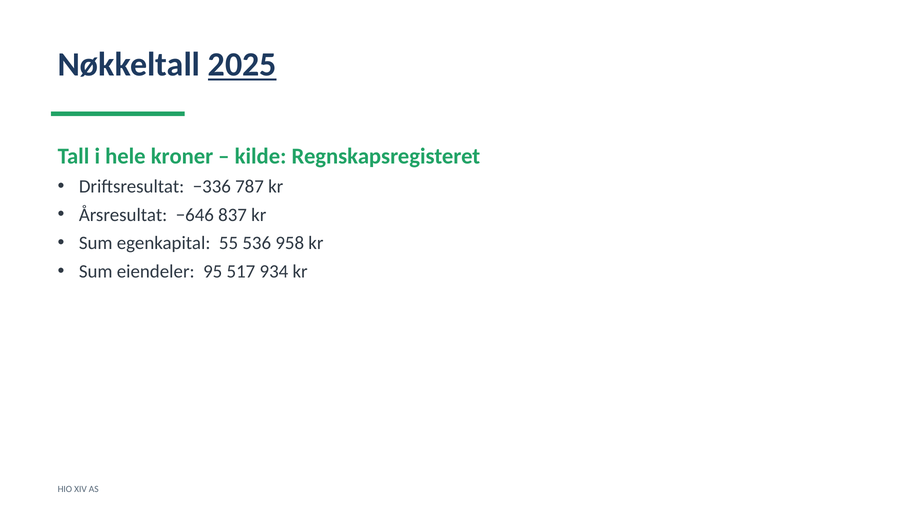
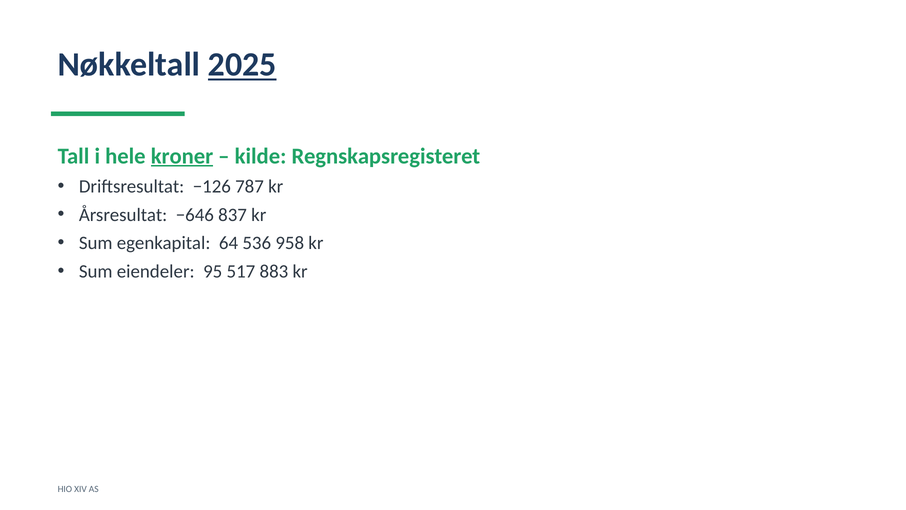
kroner underline: none -> present
−336: −336 -> −126
55: 55 -> 64
934: 934 -> 883
